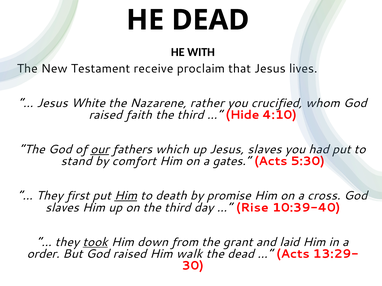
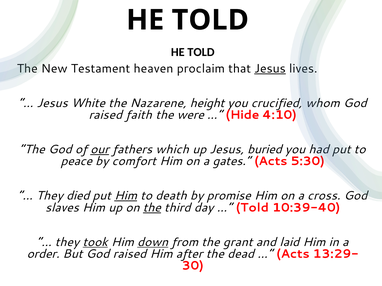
DEAD at (210, 20): DEAD -> TOLD
WITH at (201, 52): WITH -> TOLD
receive: receive -> heaven
Jesus at (270, 69) underline: none -> present
rather: rather -> height
third at (190, 115): third -> were
Jesus slaves: slaves -> buried
stand: stand -> peace
first: first -> died
the at (152, 208) underline: none -> present
Rise at (252, 208): Rise -> Told
down underline: none -> present
walk: walk -> after
